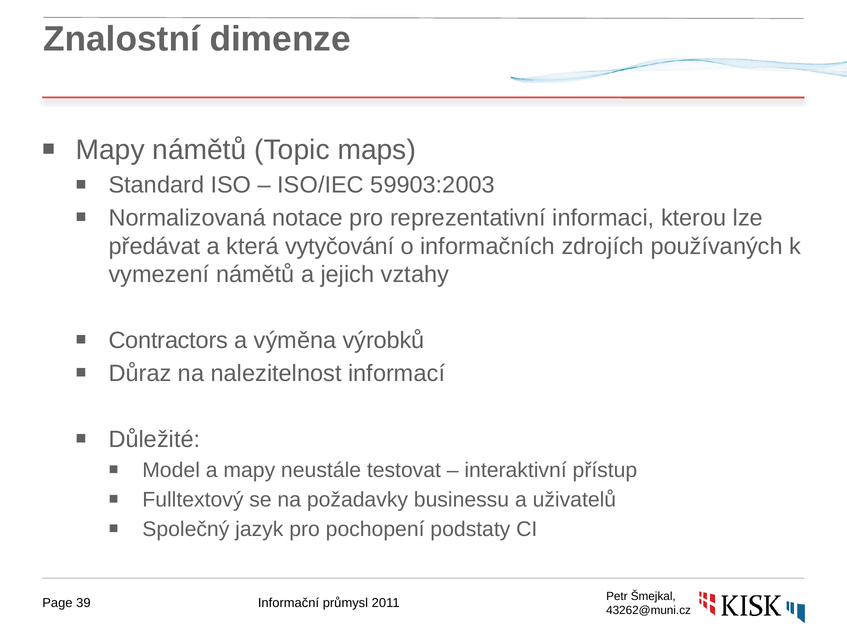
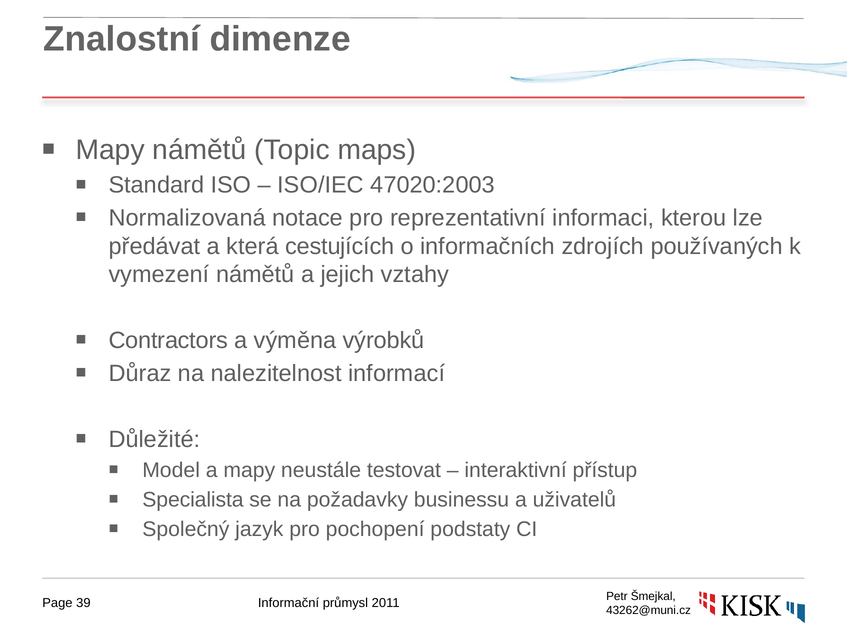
59903:2003: 59903:2003 -> 47020:2003
vytyčování: vytyčování -> cestujících
Fulltextový: Fulltextový -> Specialista
